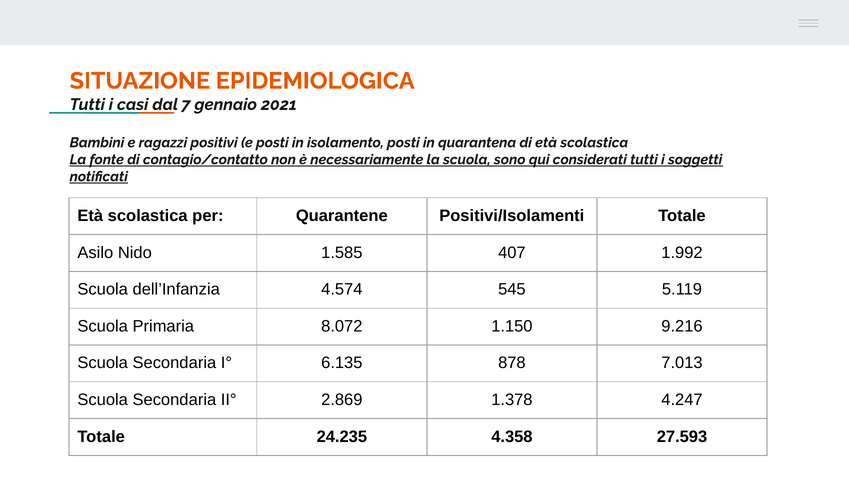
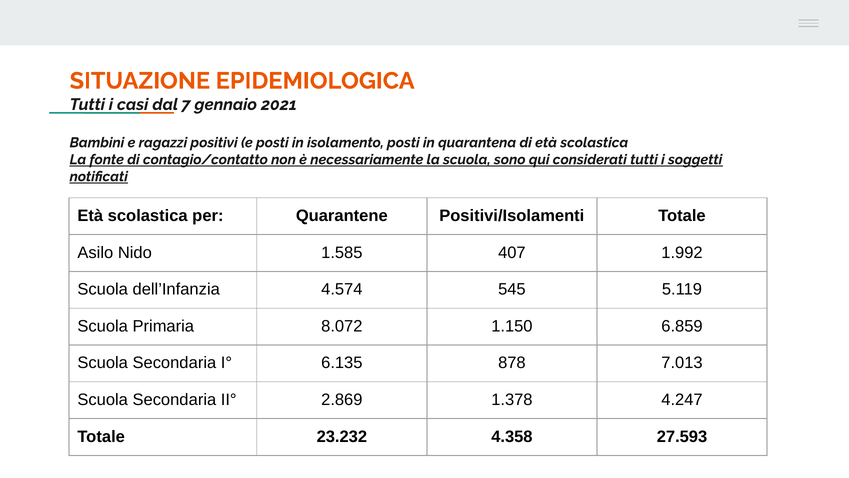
9.216: 9.216 -> 6.859
24.235: 24.235 -> 23.232
